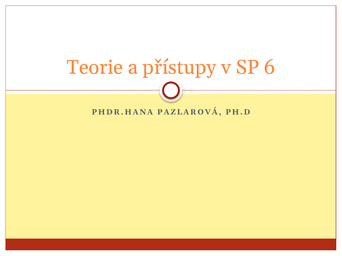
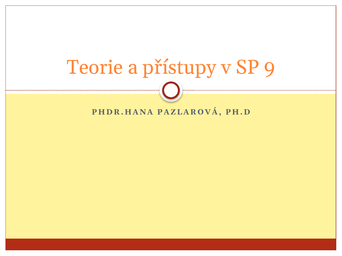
6: 6 -> 9
